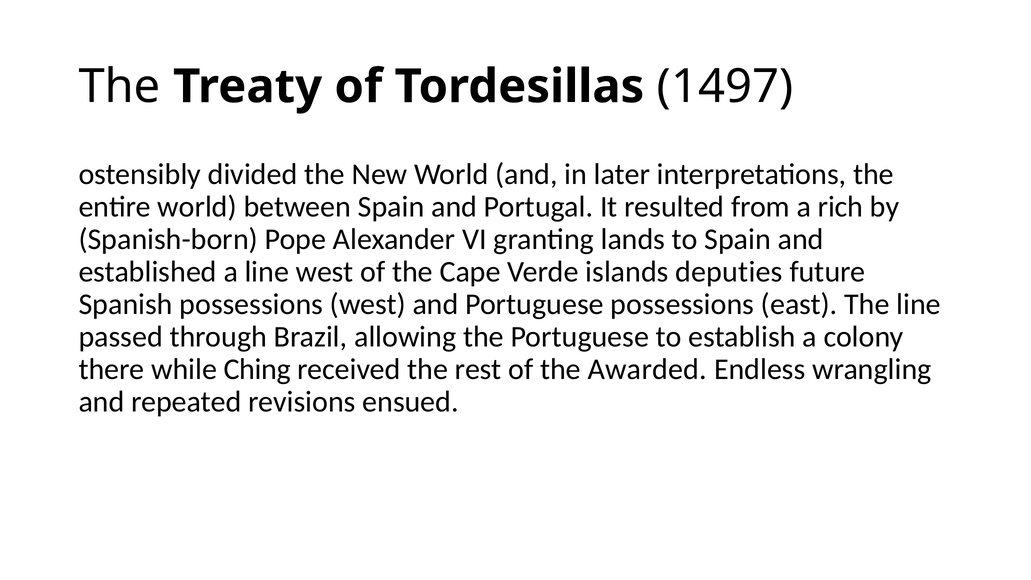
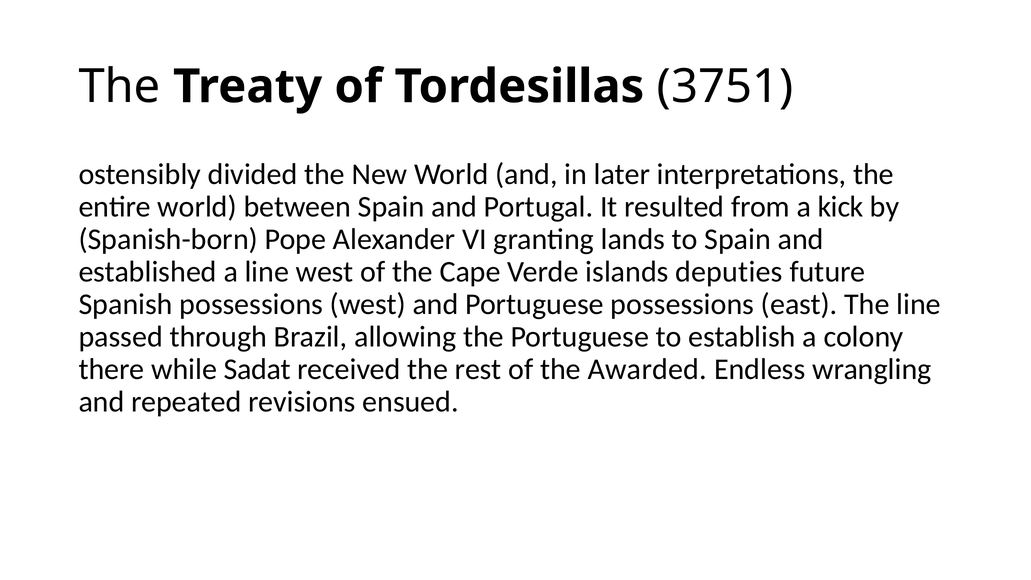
1497: 1497 -> 3751
rich: rich -> kick
Ching: Ching -> Sadat
